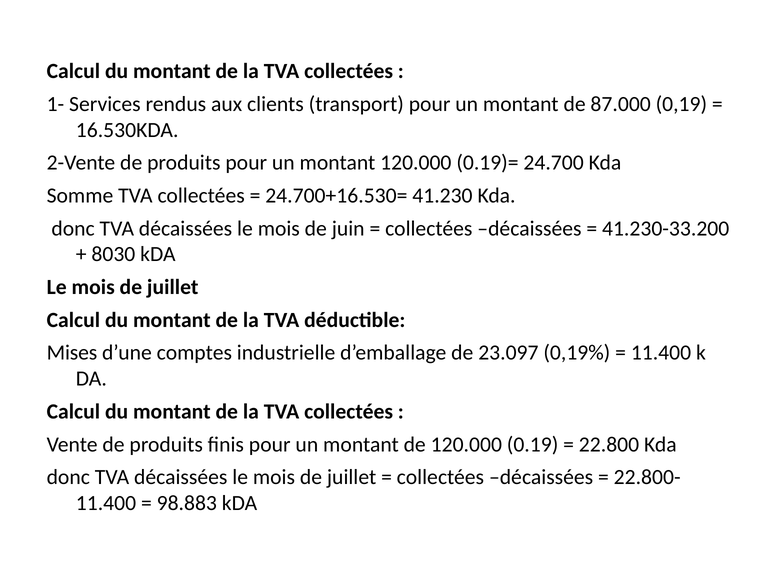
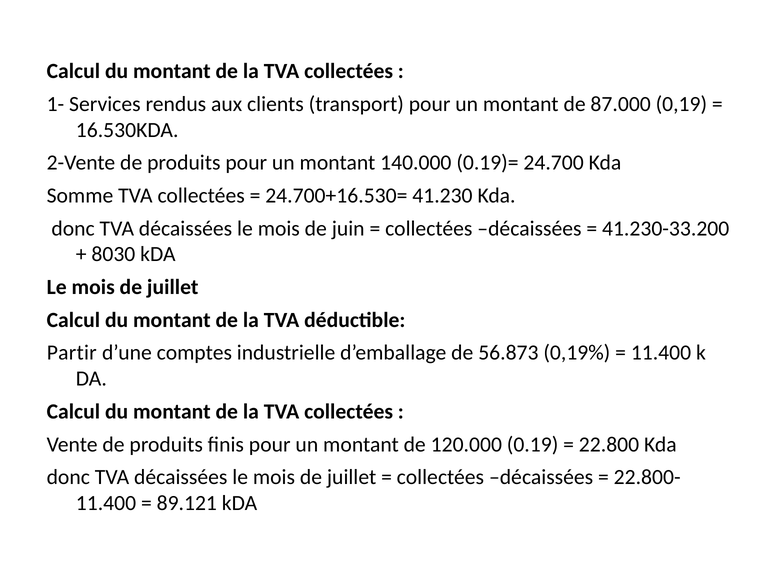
montant 120.000: 120.000 -> 140.000
Mises: Mises -> Partir
23.097: 23.097 -> 56.873
98.883: 98.883 -> 89.121
